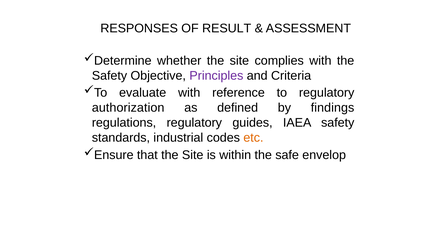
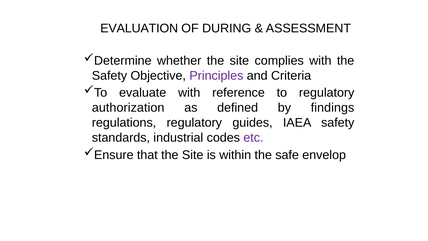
RESPONSES: RESPONSES -> EVALUATION
RESULT: RESULT -> DURING
etc colour: orange -> purple
